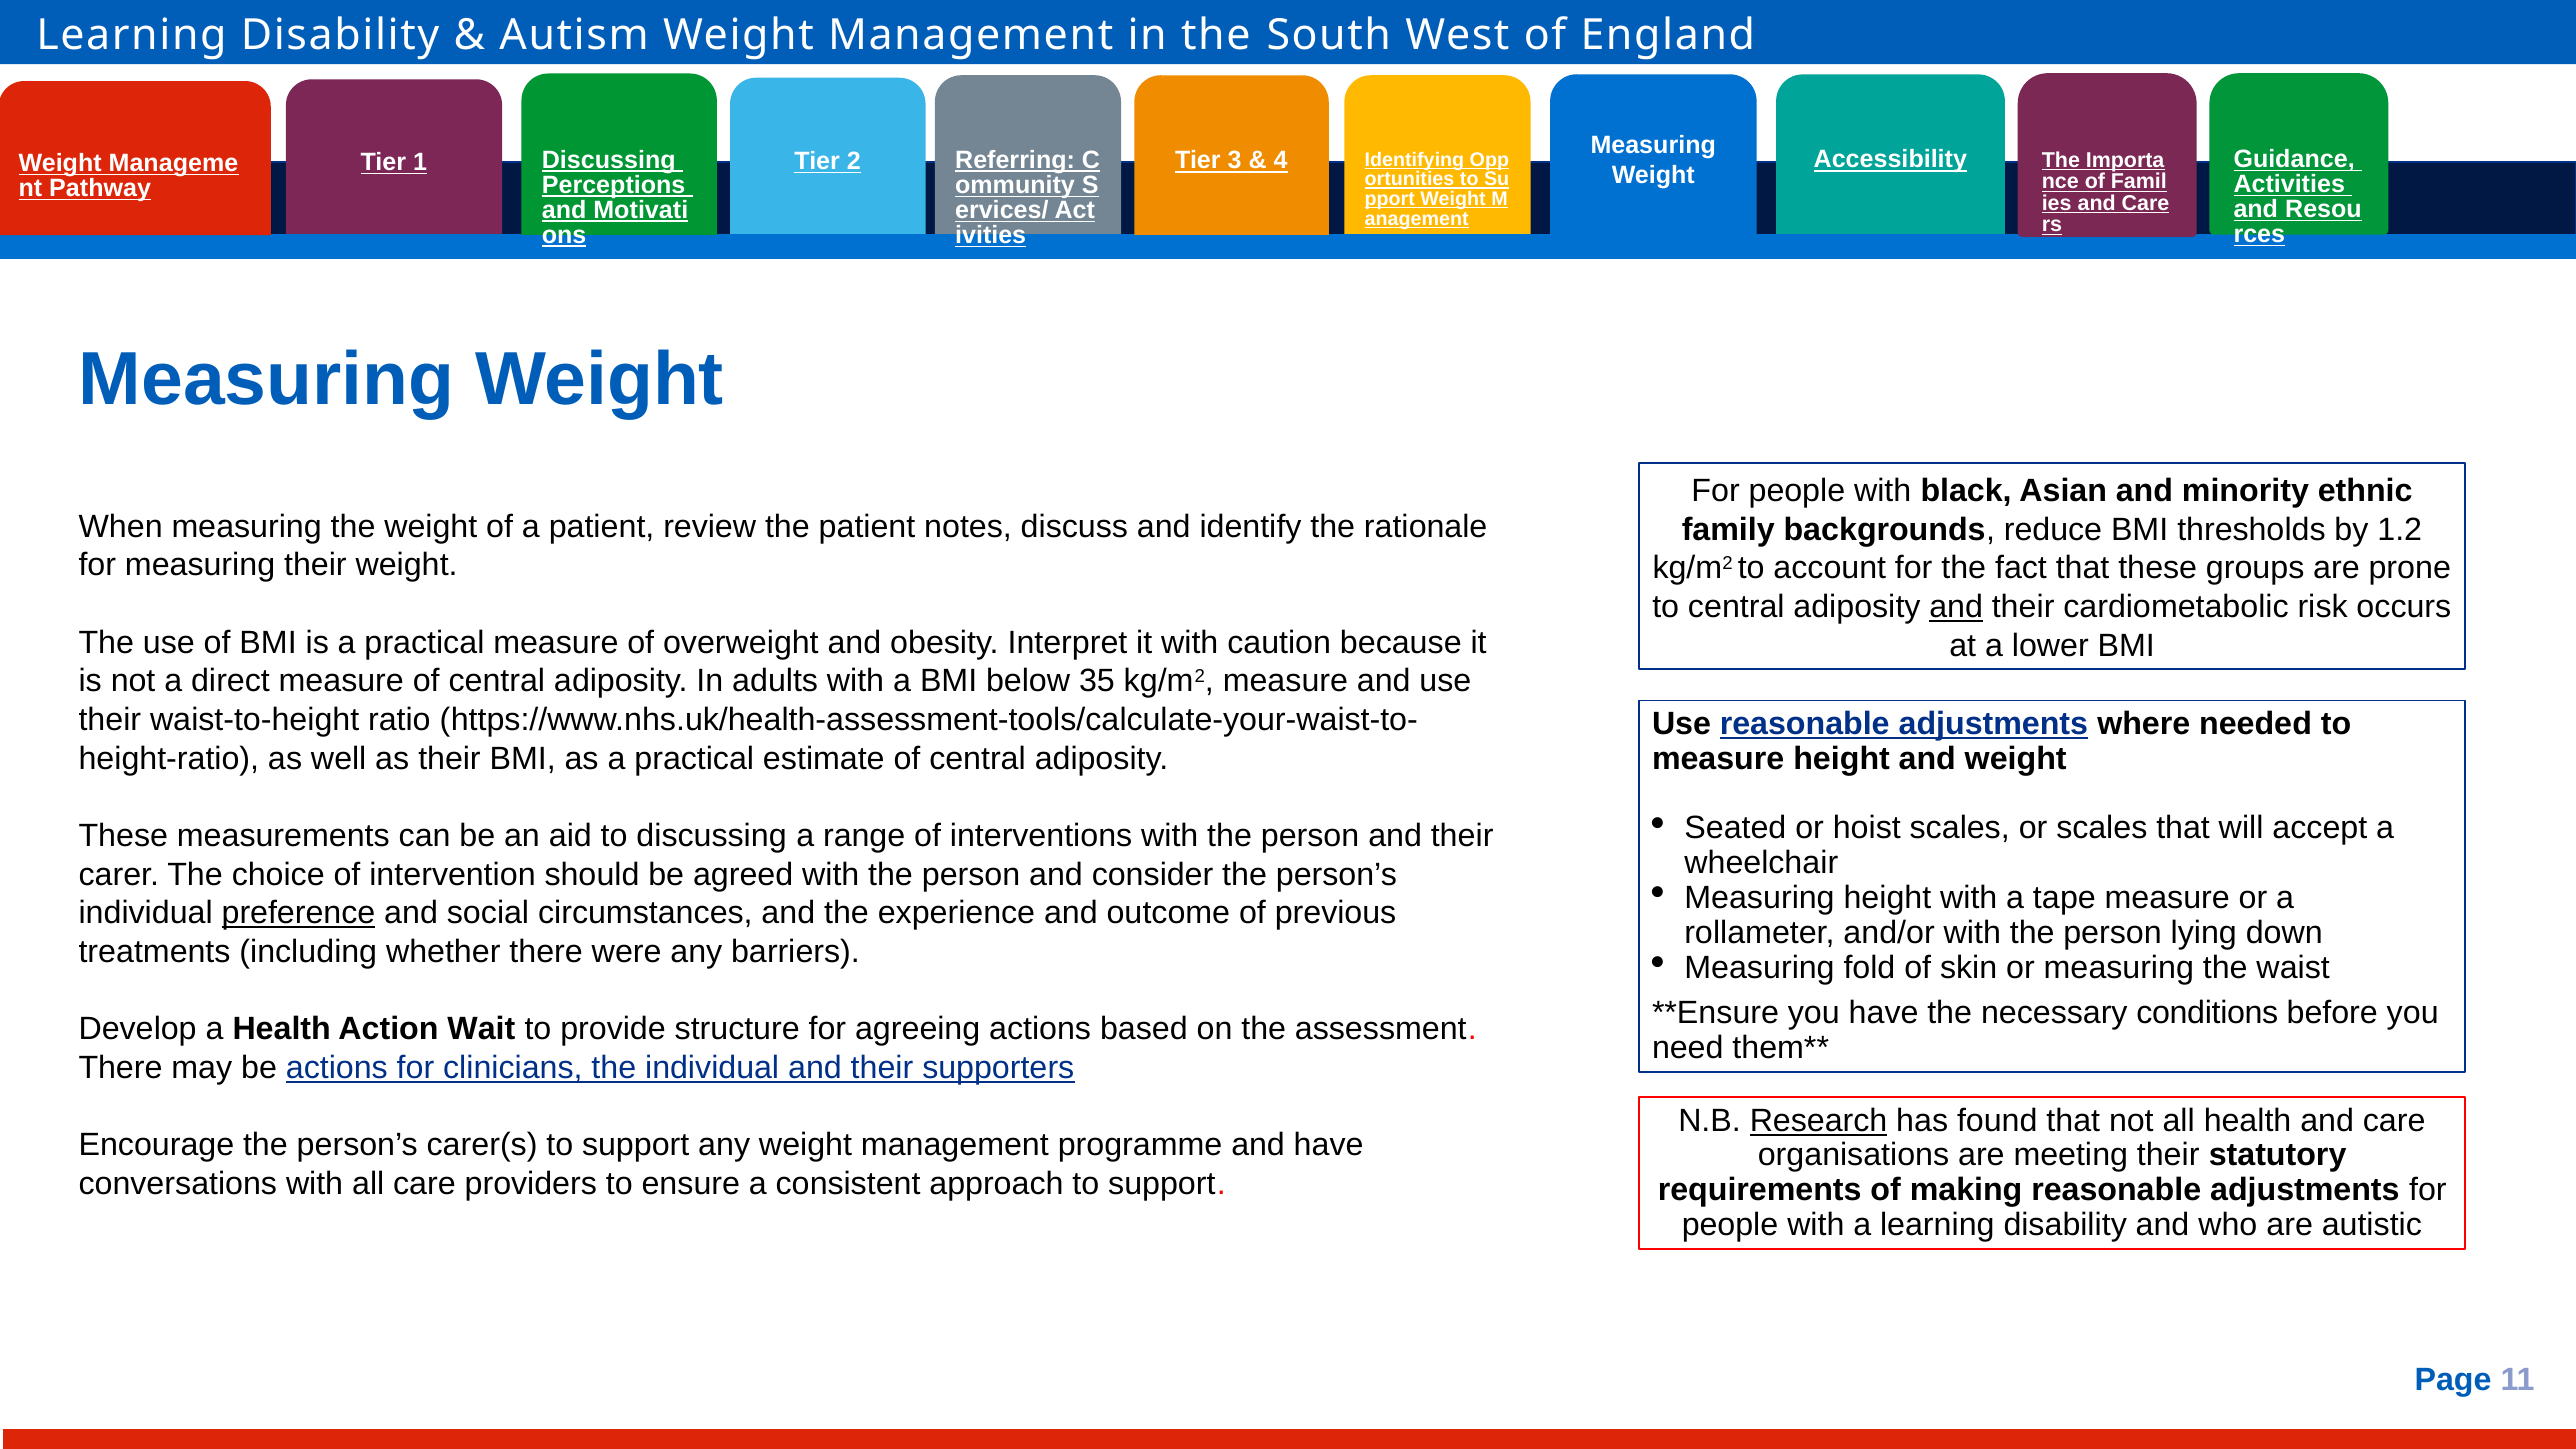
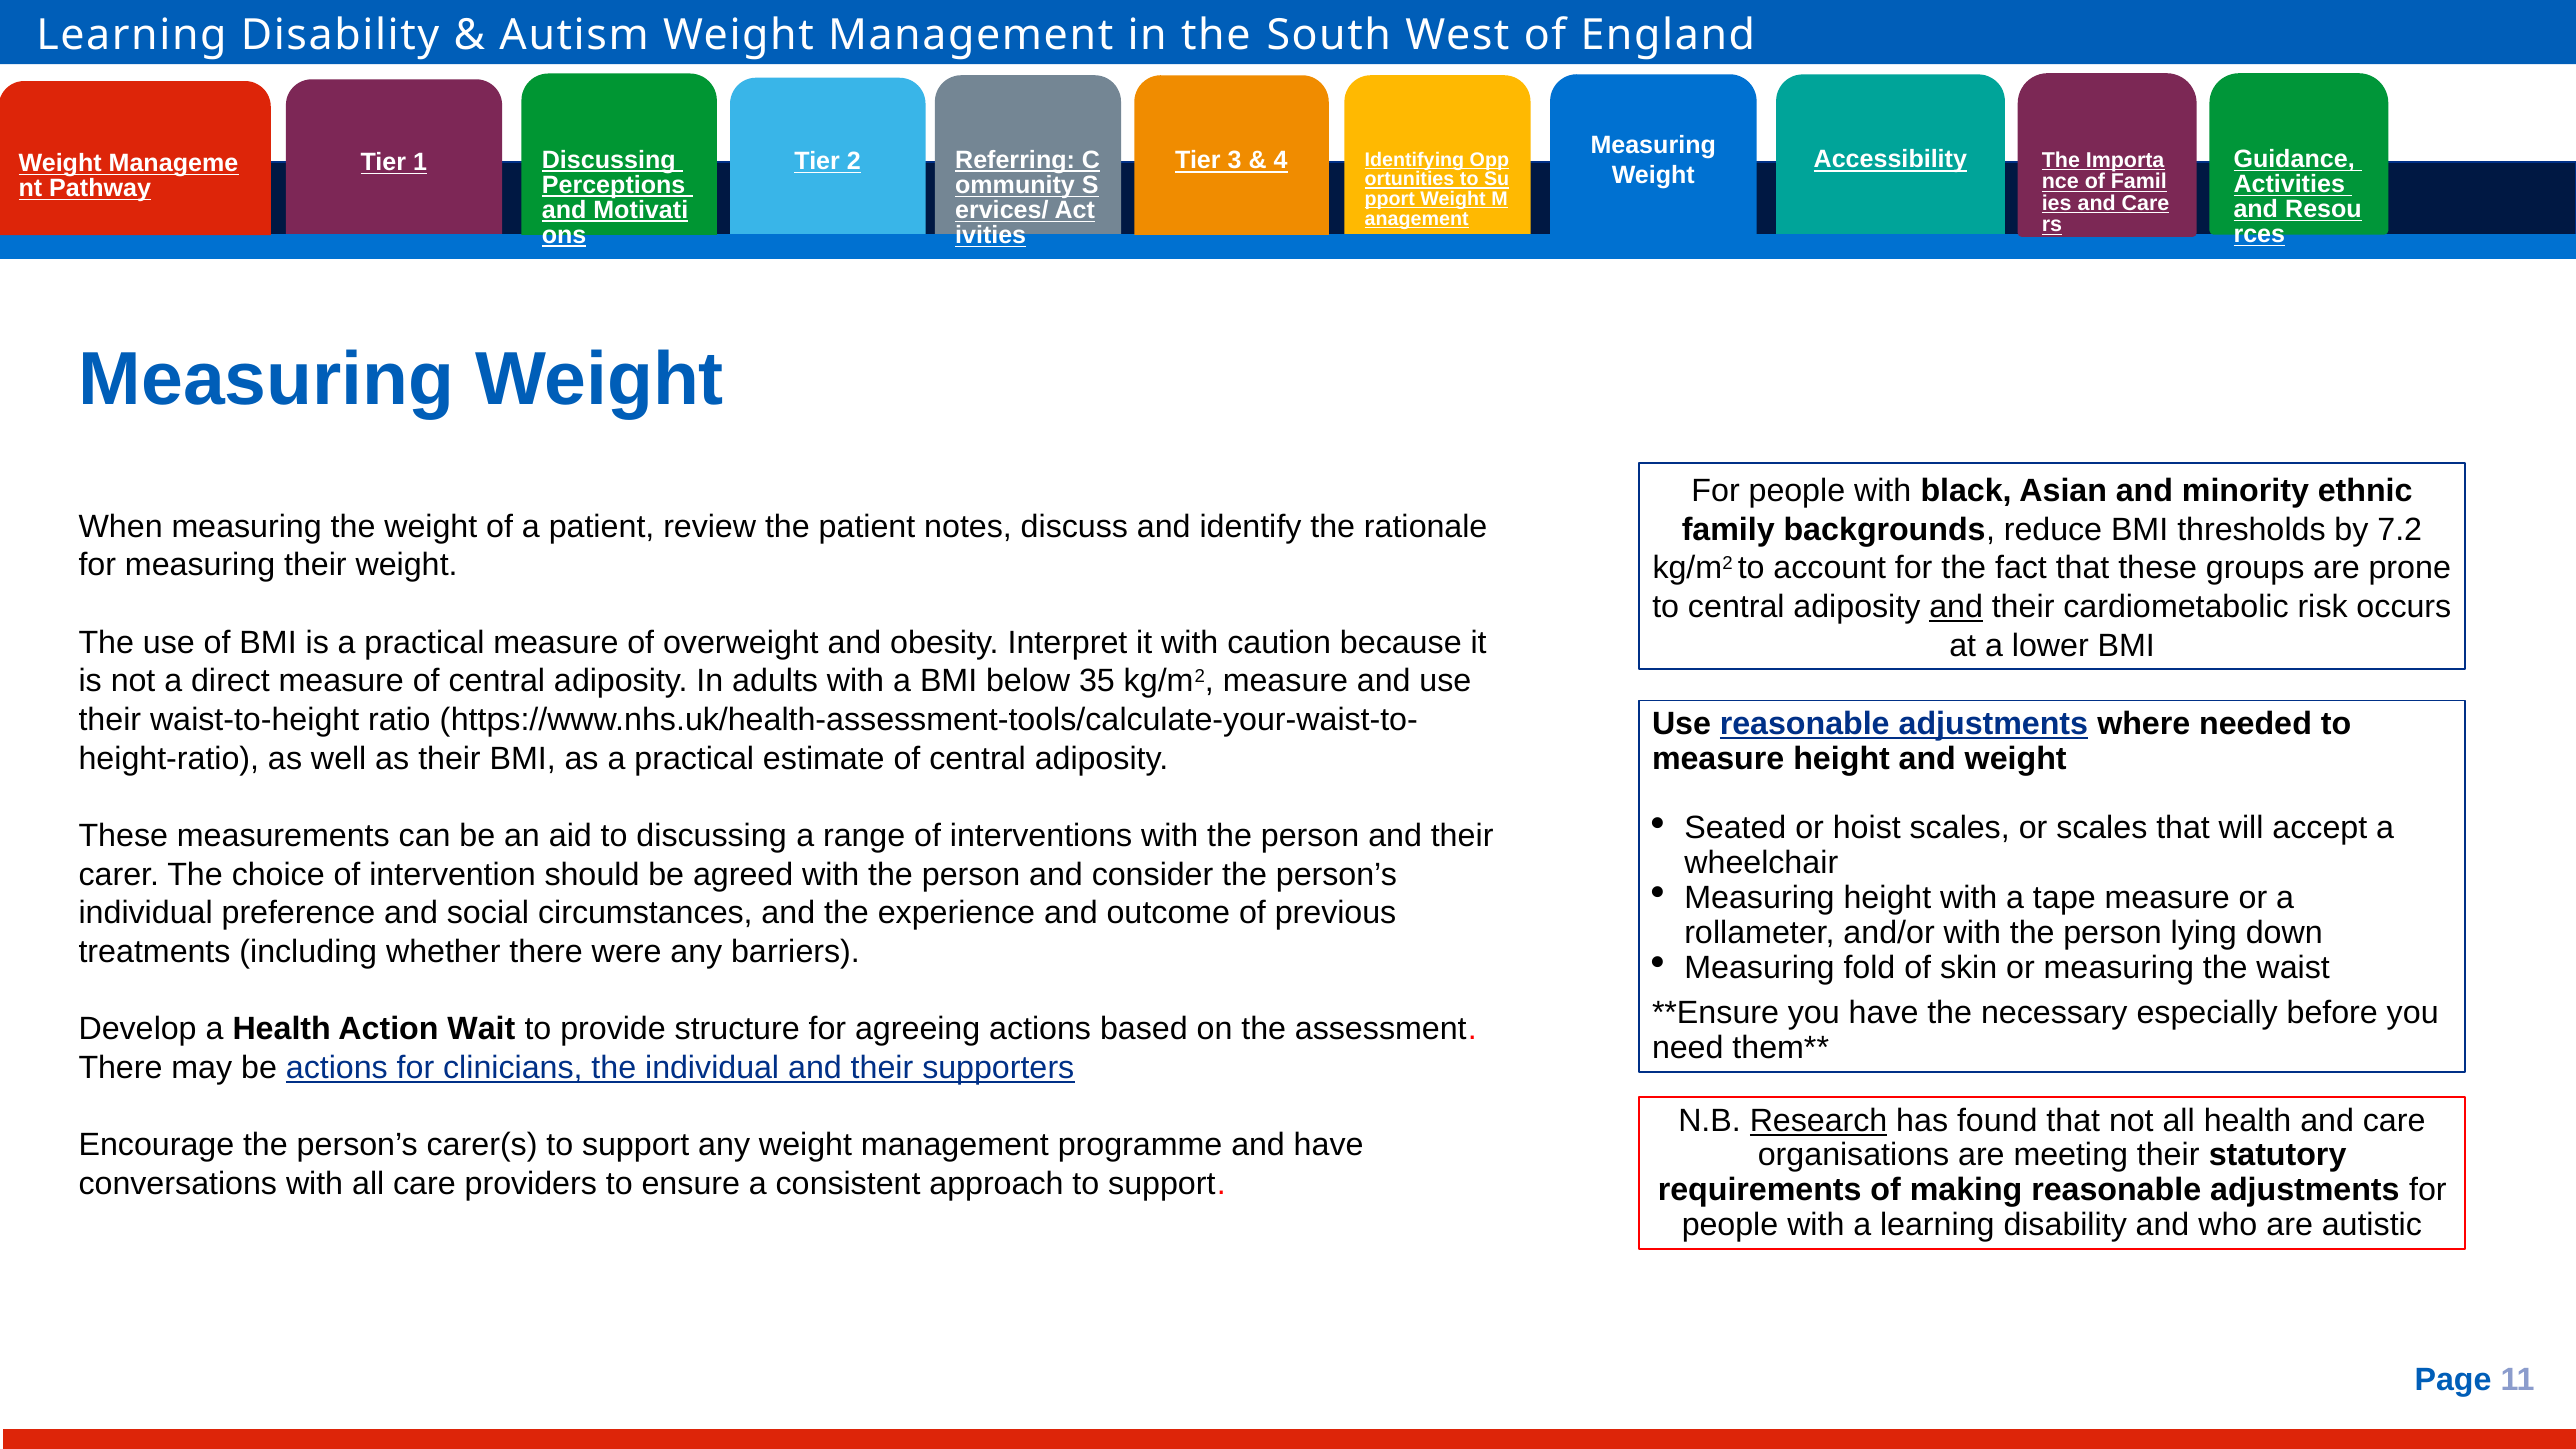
1.2: 1.2 -> 7.2
preference underline: present -> none
conditions: conditions -> especially
